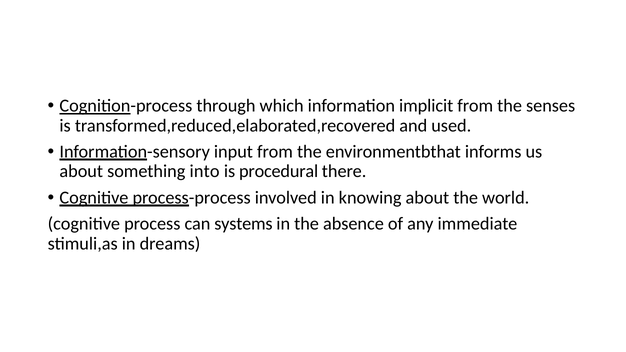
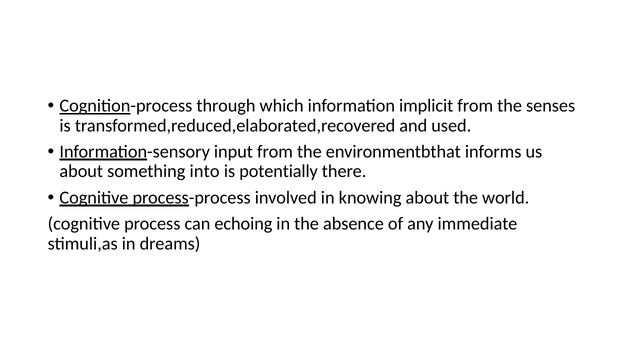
procedural: procedural -> potentially
systems: systems -> echoing
